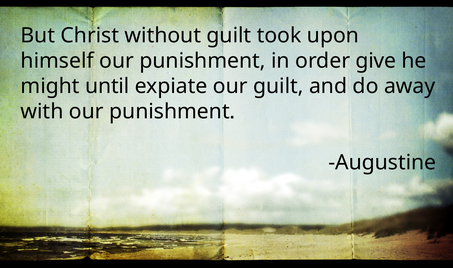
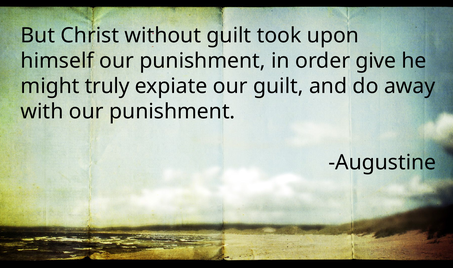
until: until -> truly
